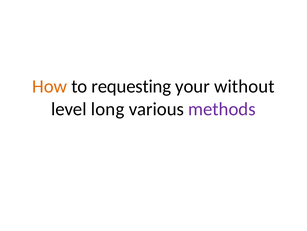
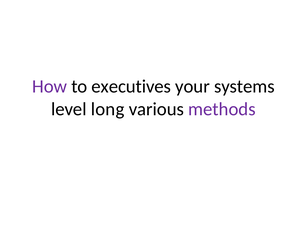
How colour: orange -> purple
requesting: requesting -> executives
without: without -> systems
